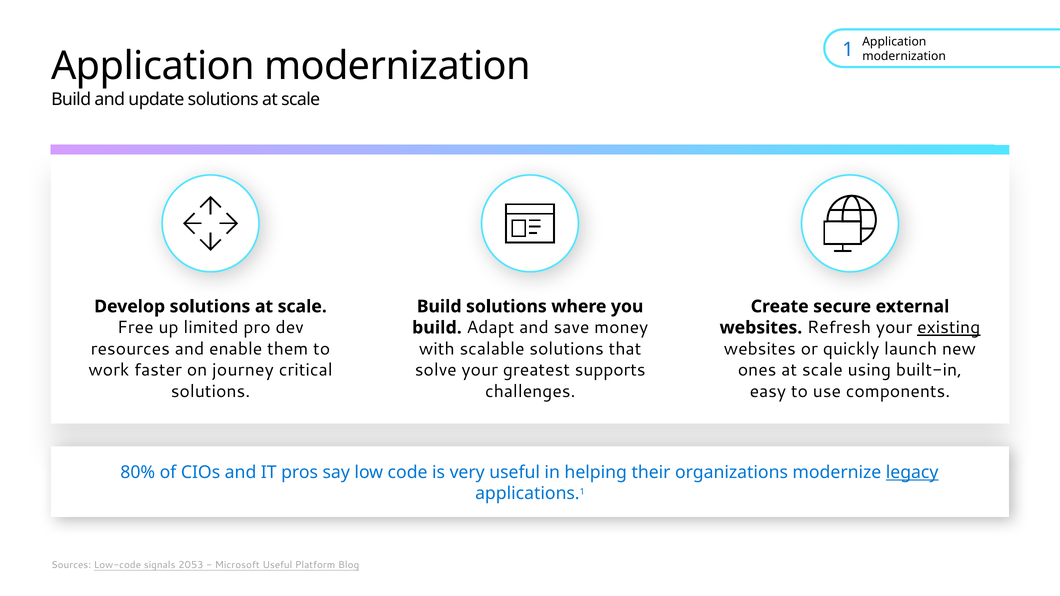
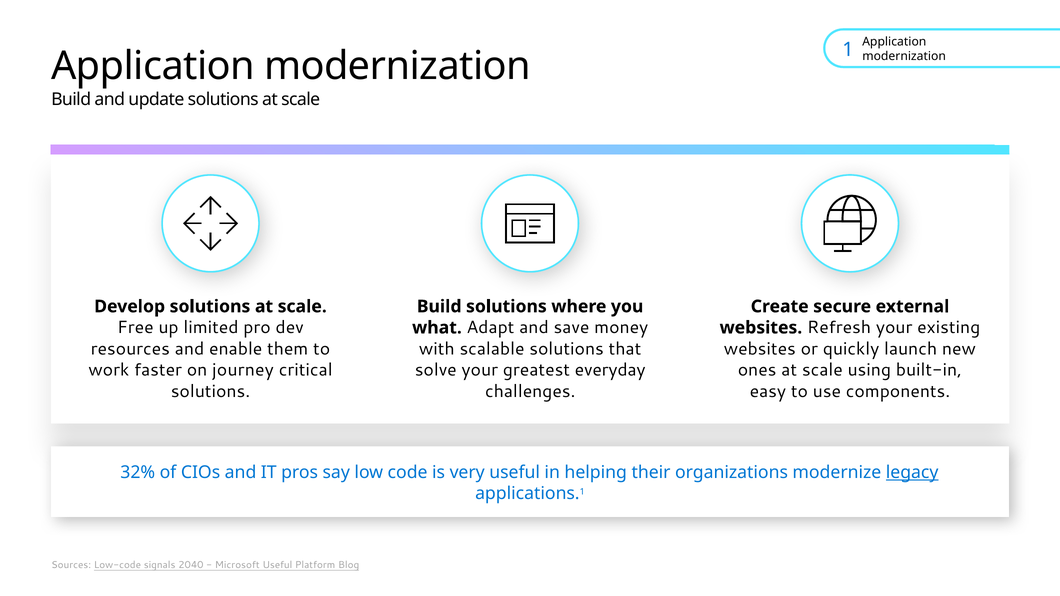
build at (437, 328): build -> what
existing underline: present -> none
supports: supports -> everyday
80%: 80% -> 32%
2053: 2053 -> 2040
